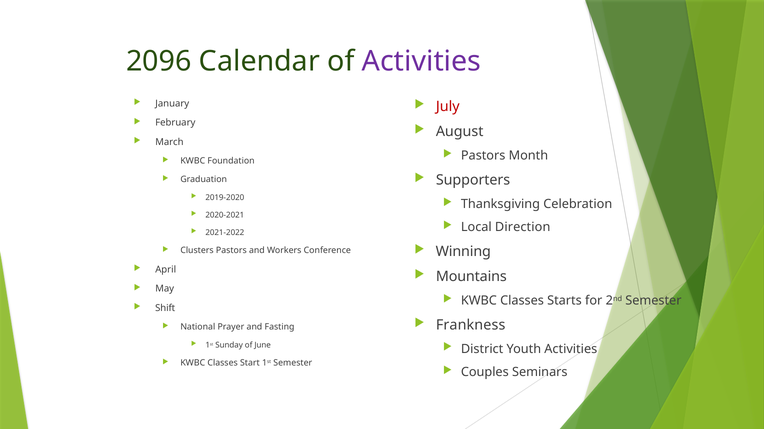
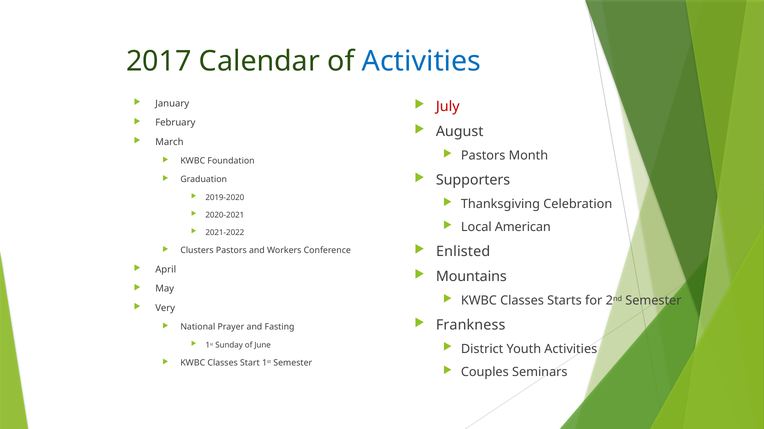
2096: 2096 -> 2017
Activities at (422, 61) colour: purple -> blue
Direction: Direction -> American
Winning: Winning -> Enlisted
Shift: Shift -> Very
